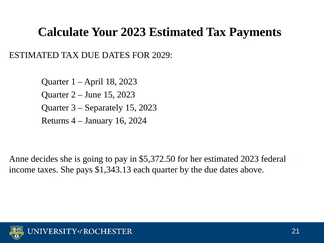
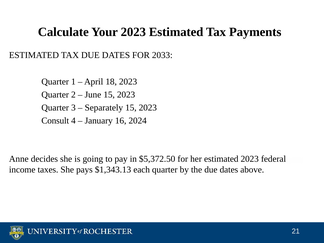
2029: 2029 -> 2033
Returns: Returns -> Consult
